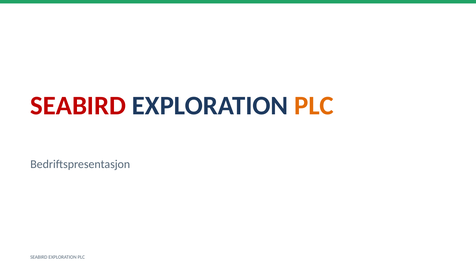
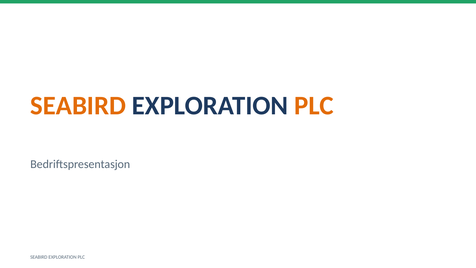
SEABIRD at (78, 106) colour: red -> orange
